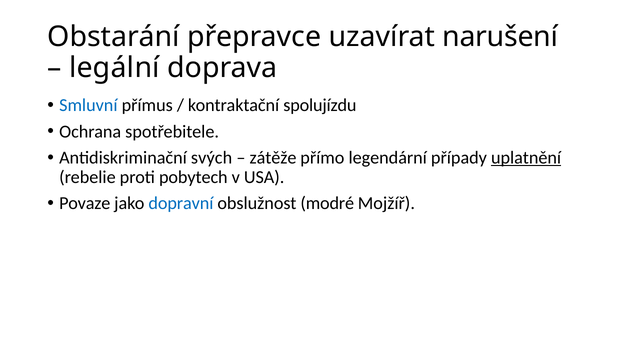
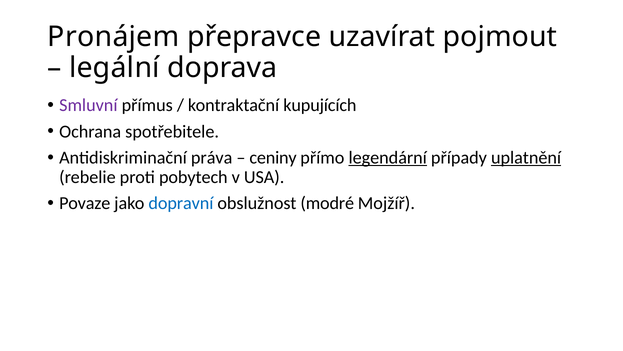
Obstarání: Obstarání -> Pronájem
narušení: narušení -> pojmout
Smluvní colour: blue -> purple
spolujízdu: spolujízdu -> kupujících
svých: svých -> práva
zátěže: zátěže -> ceniny
legendární underline: none -> present
